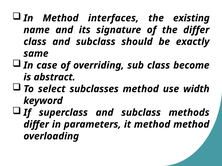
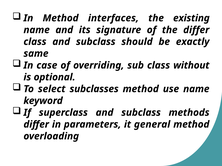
become: become -> without
abstract: abstract -> optional
use width: width -> name
it method: method -> general
